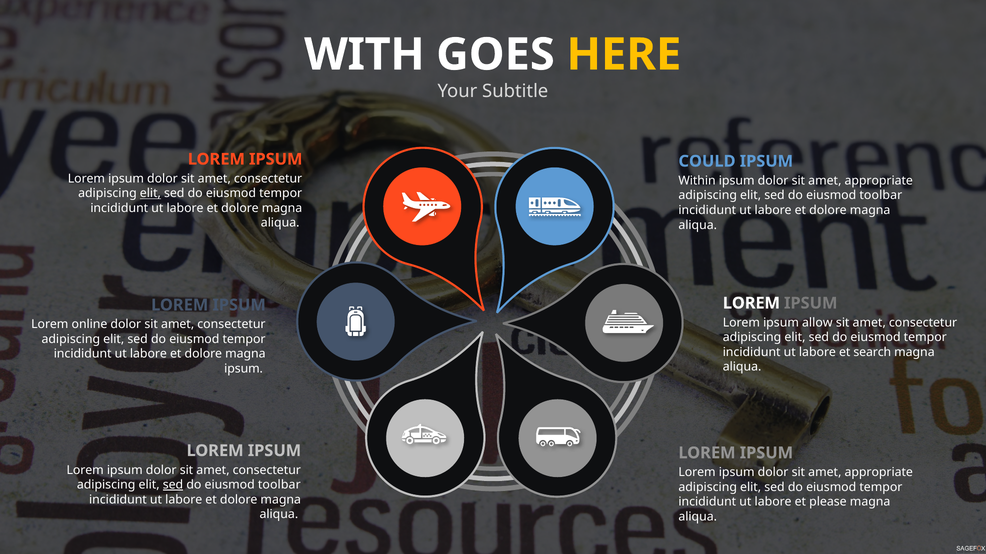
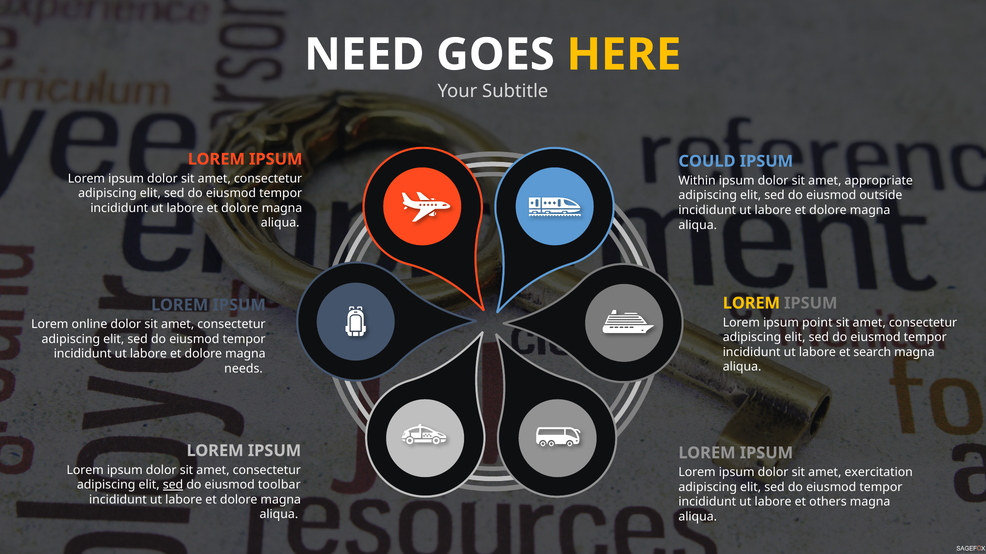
WITH: WITH -> NEED
elit at (150, 194) underline: present -> none
toolbar at (881, 196): toolbar -> outside
LOREM at (751, 303) colour: white -> yellow
allow: allow -> point
ipsum at (244, 369): ipsum -> needs
appropriate at (879, 473): appropriate -> exercitation
please: please -> others
